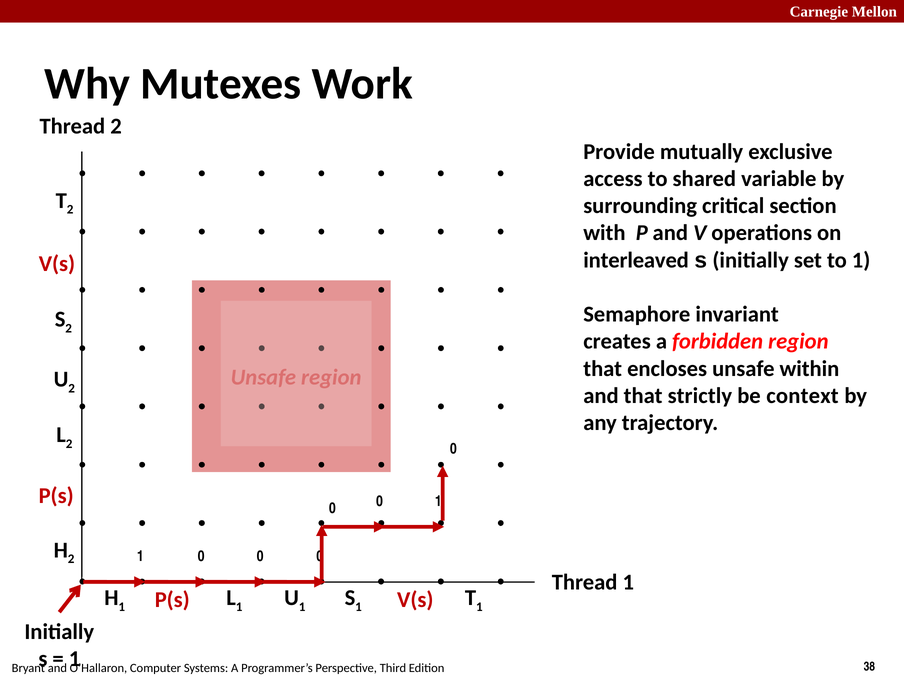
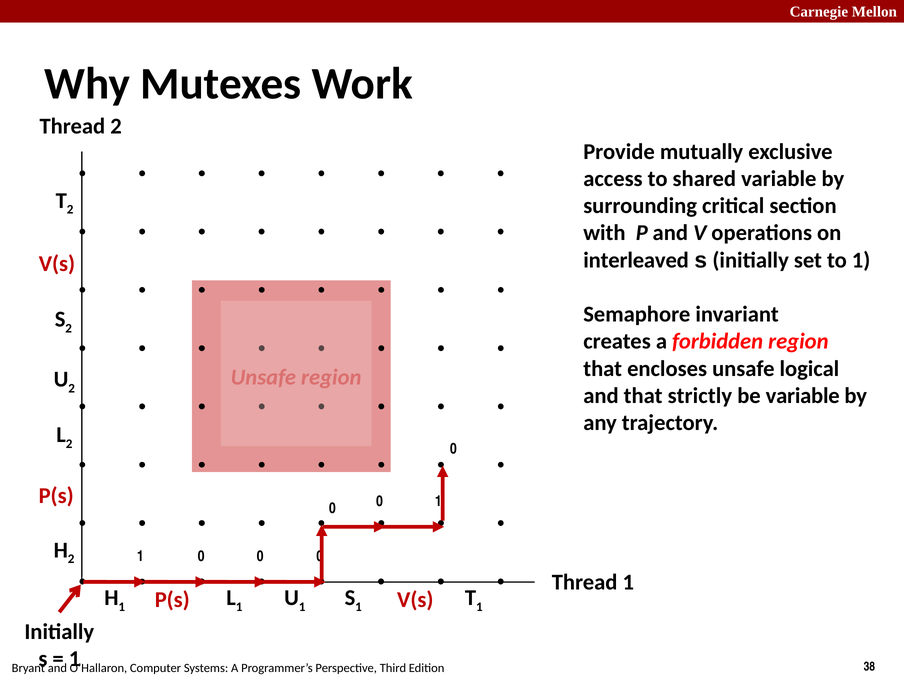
within: within -> logical
be context: context -> variable
